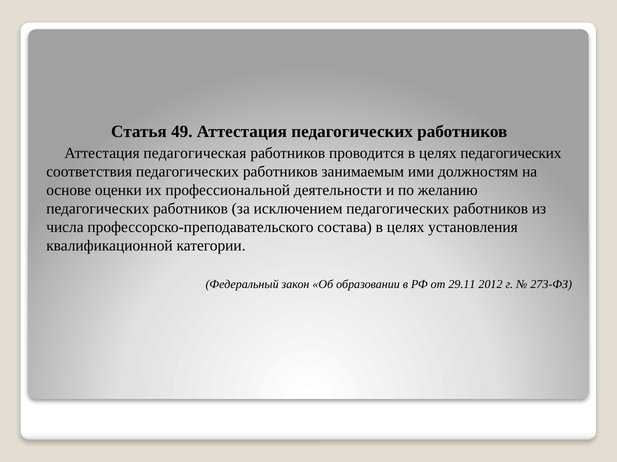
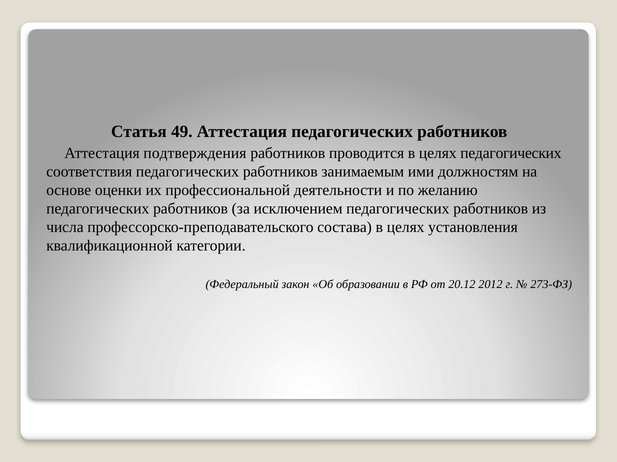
педагогическая: педагогическая -> подтверждения
29.11: 29.11 -> 20.12
